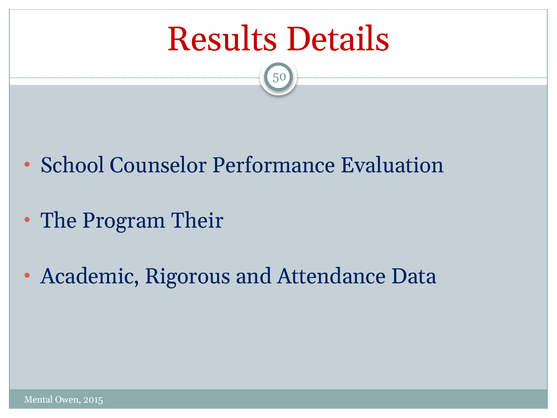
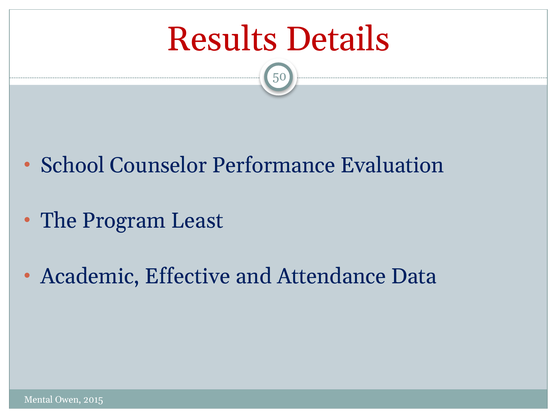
Their: Their -> Least
Rigorous: Rigorous -> Effective
